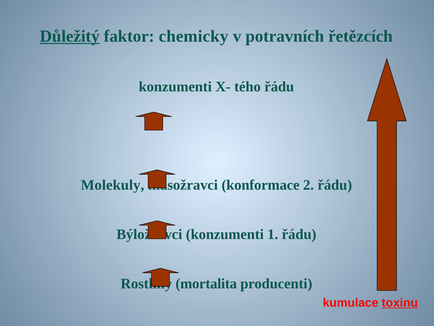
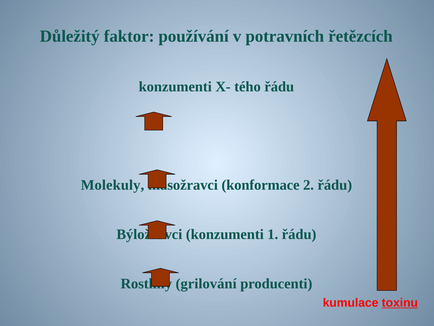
Důležitý underline: present -> none
chemicky: chemicky -> používání
mortalita: mortalita -> grilování
